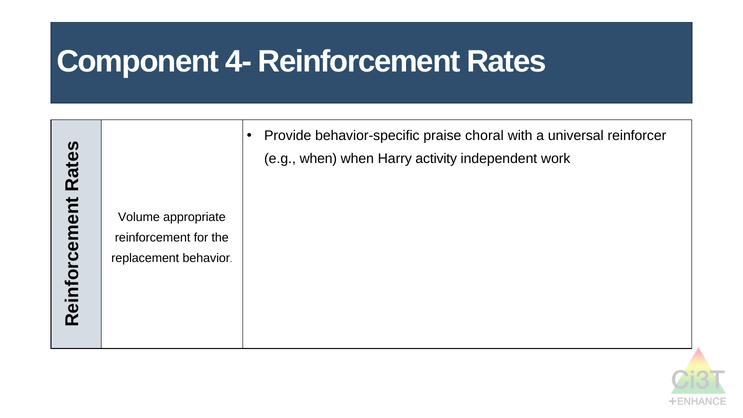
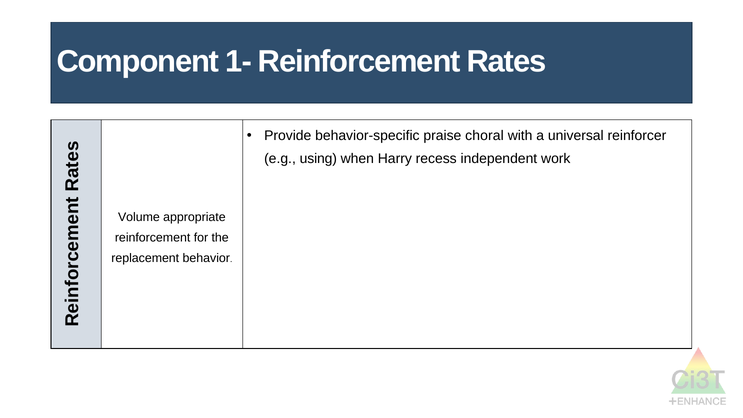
4-: 4- -> 1-
e.g when: when -> using
activity: activity -> recess
